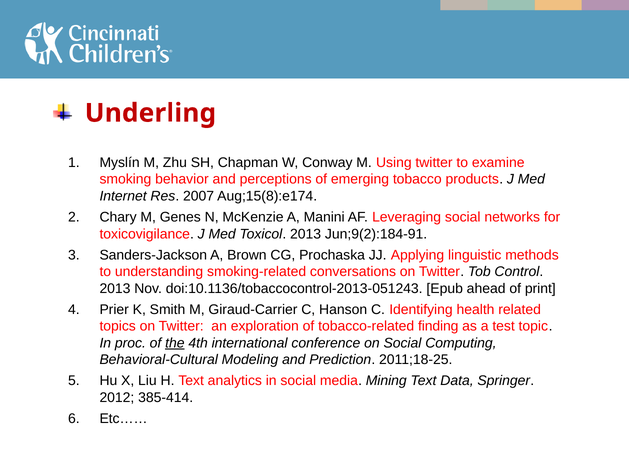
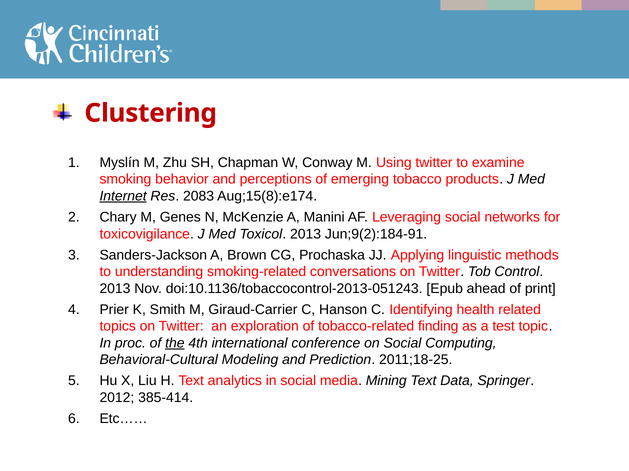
Underling: Underling -> Clustering
Internet underline: none -> present
2007: 2007 -> 2083
